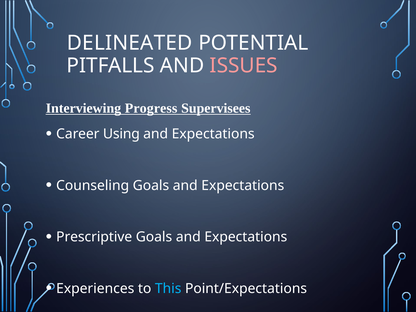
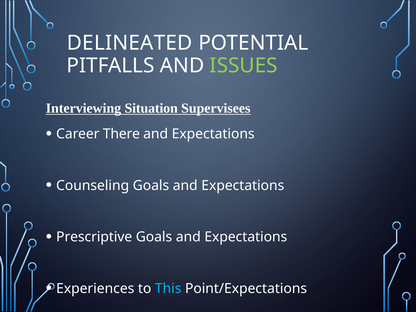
ISSUES colour: pink -> light green
Progress: Progress -> Situation
Using: Using -> There
